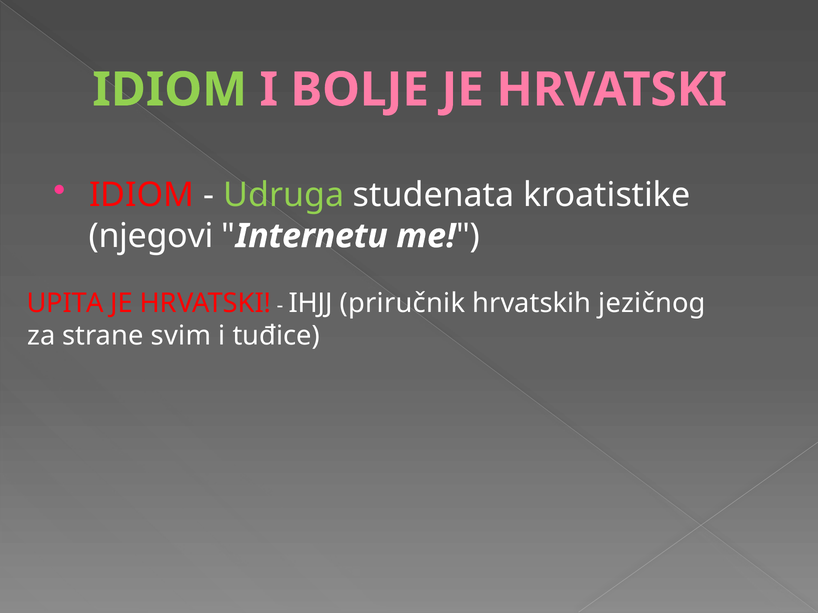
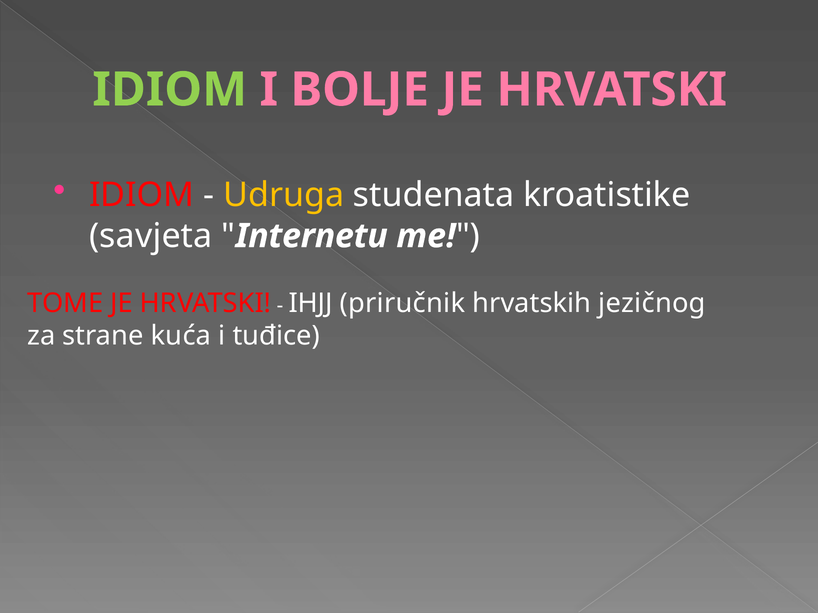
Udruga colour: light green -> yellow
njegovi: njegovi -> savjeta
UPITA: UPITA -> TOME
svim: svim -> kuća
